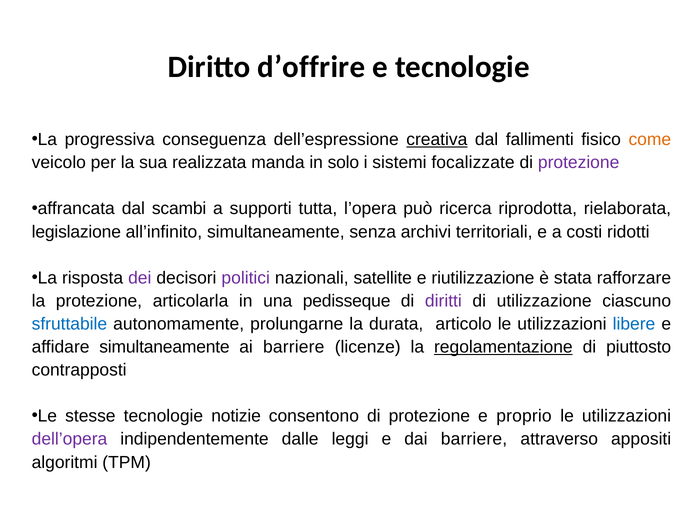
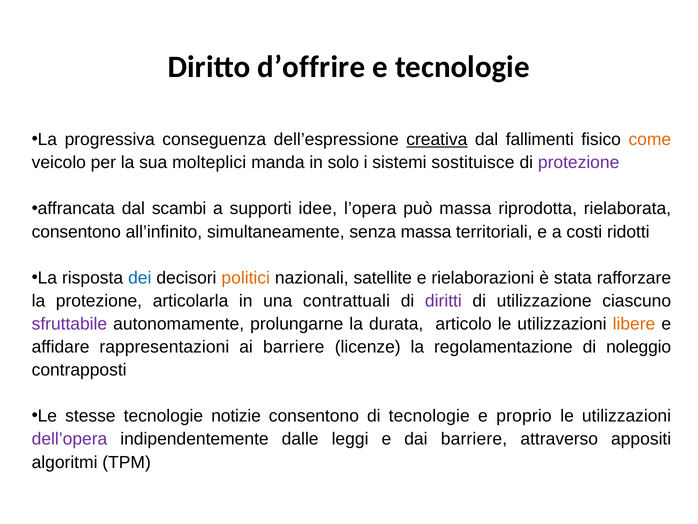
realizzata: realizzata -> molteplici
focalizzate: focalizzate -> sostituisce
tutta: tutta -> idee
può ricerca: ricerca -> massa
legislazione at (76, 232): legislazione -> consentono
senza archivi: archivi -> massa
dei colour: purple -> blue
politici colour: purple -> orange
riutilizzazione: riutilizzazione -> rielaborazioni
pedisseque: pedisseque -> contrattuali
sfruttabile colour: blue -> purple
libere colour: blue -> orange
affidare simultaneamente: simultaneamente -> rappresentazioni
regolamentazione underline: present -> none
piuttosto: piuttosto -> noleggio
consentono di protezione: protezione -> tecnologie
